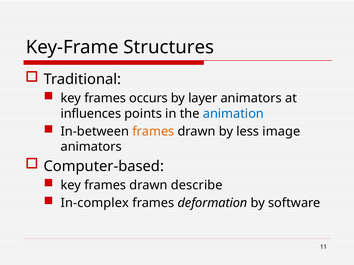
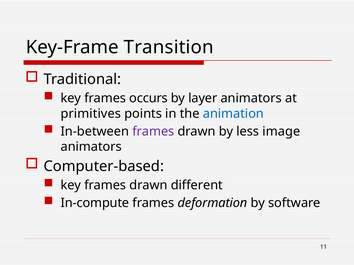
Structures: Structures -> Transition
influences: influences -> primitives
frames at (153, 132) colour: orange -> purple
describe: describe -> different
In-complex: In-complex -> In-compute
